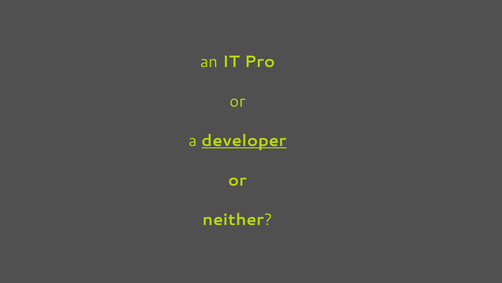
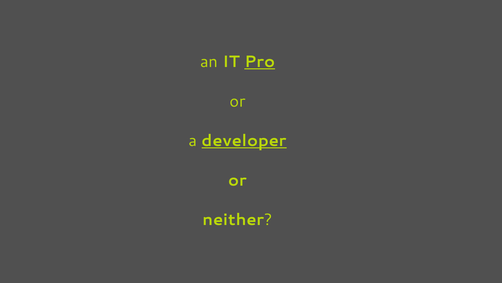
Pro underline: none -> present
